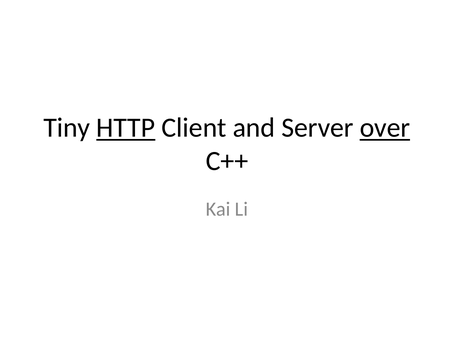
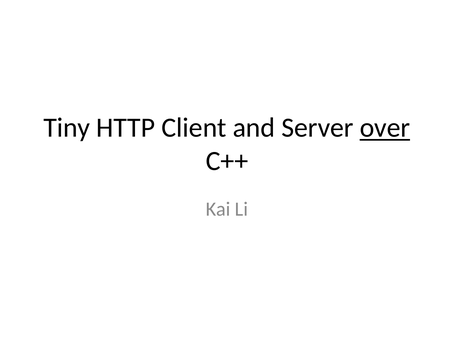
HTTP underline: present -> none
